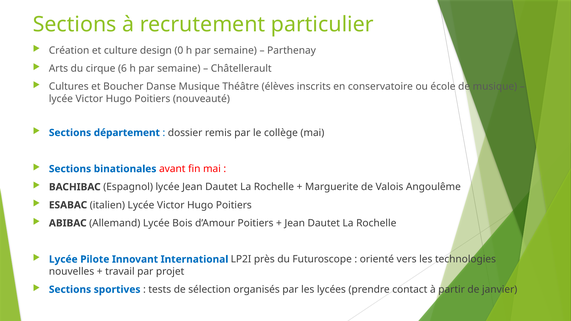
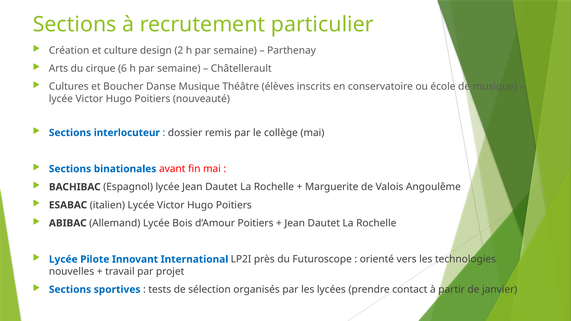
0: 0 -> 2
département: département -> interlocuteur
